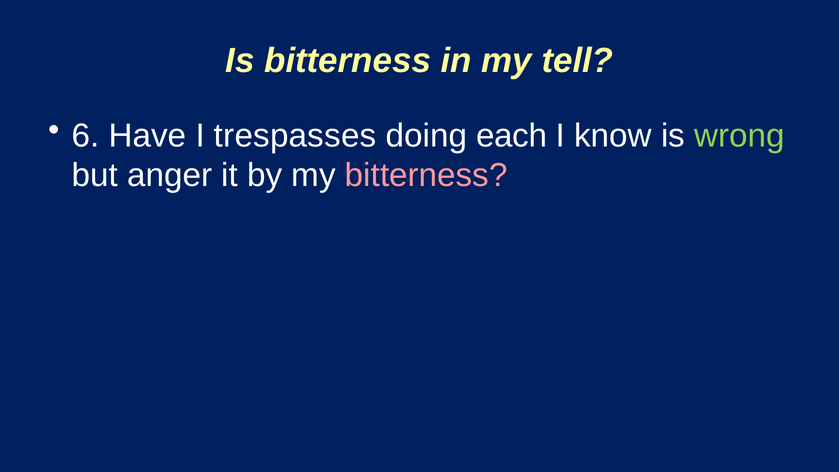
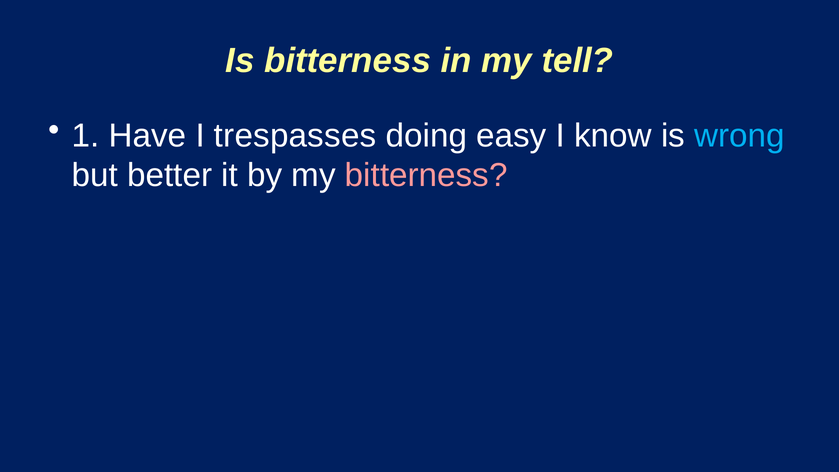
6: 6 -> 1
each: each -> easy
wrong colour: light green -> light blue
anger: anger -> better
